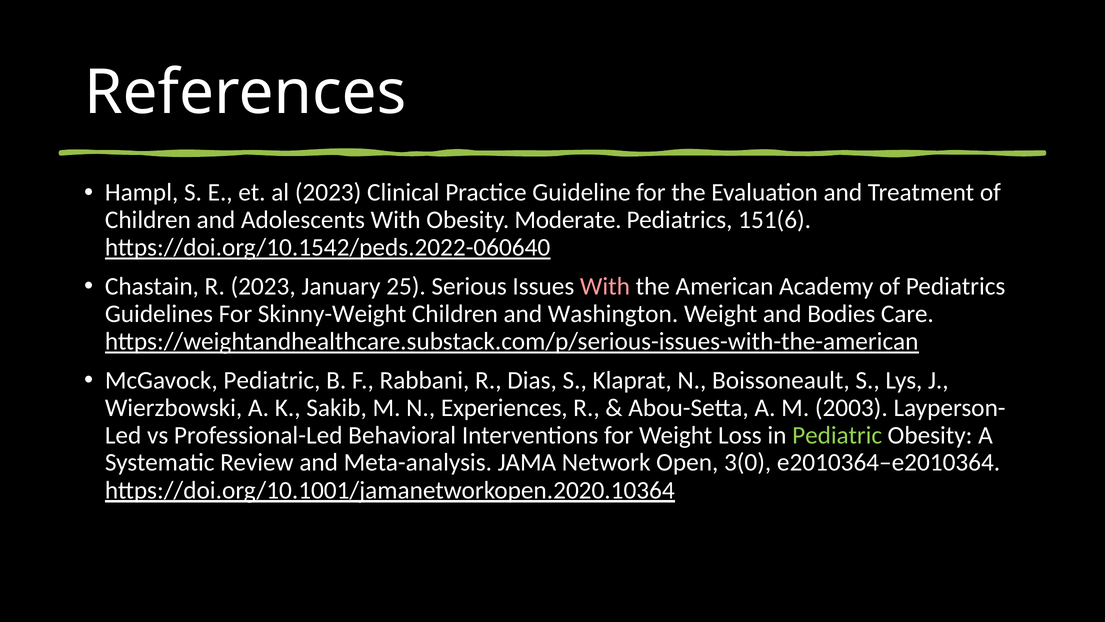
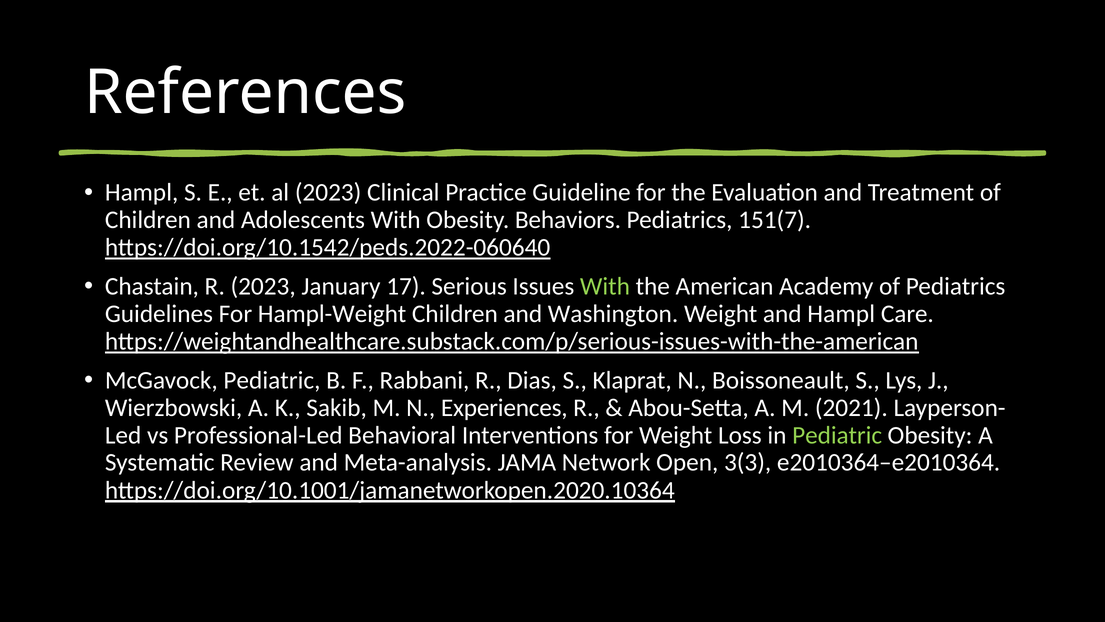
Moderate: Moderate -> Behaviors
151(6: 151(6 -> 151(7
25: 25 -> 17
With at (605, 286) colour: pink -> light green
Skinny-Weight: Skinny-Weight -> Hampl-Weight
and Bodies: Bodies -> Hampl
2003: 2003 -> 2021
3(0: 3(0 -> 3(3
